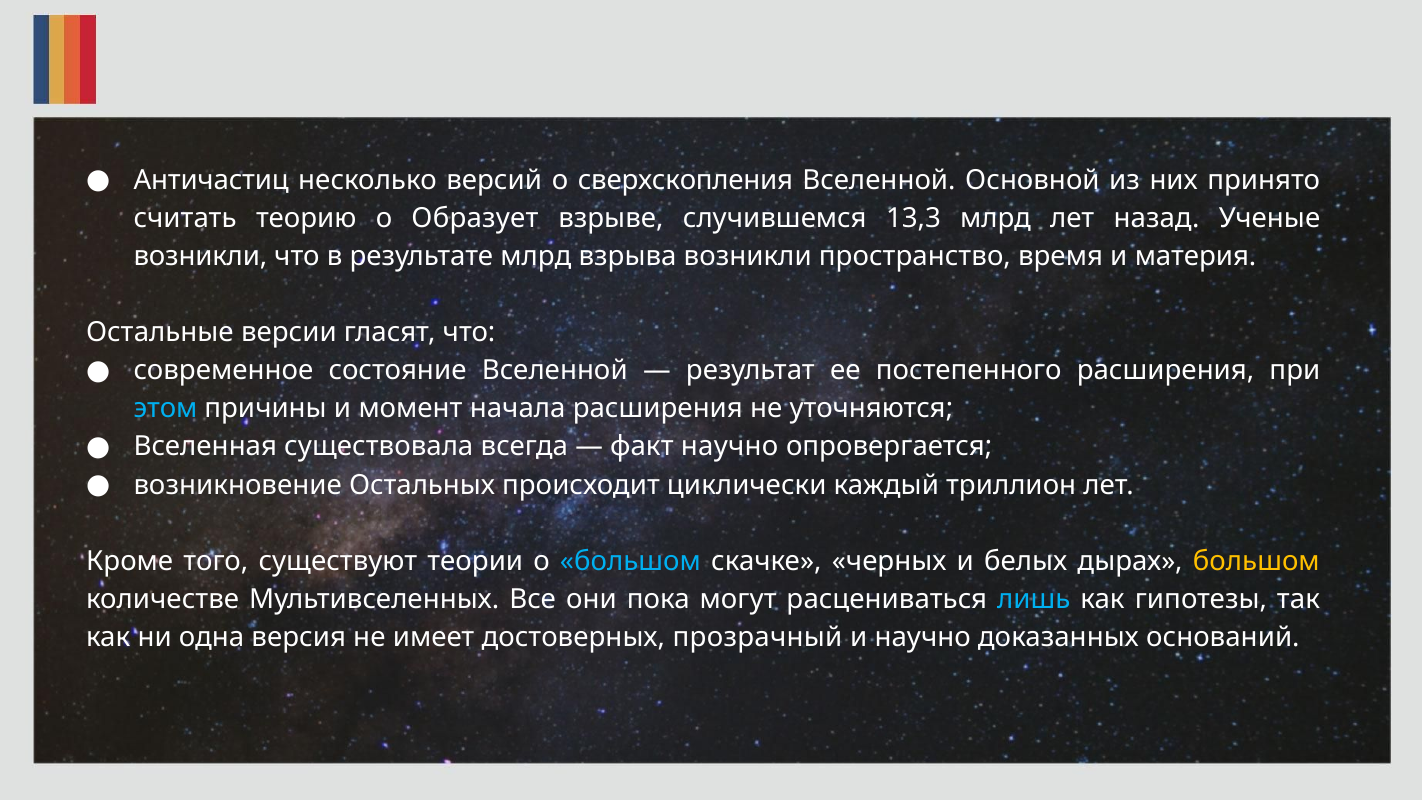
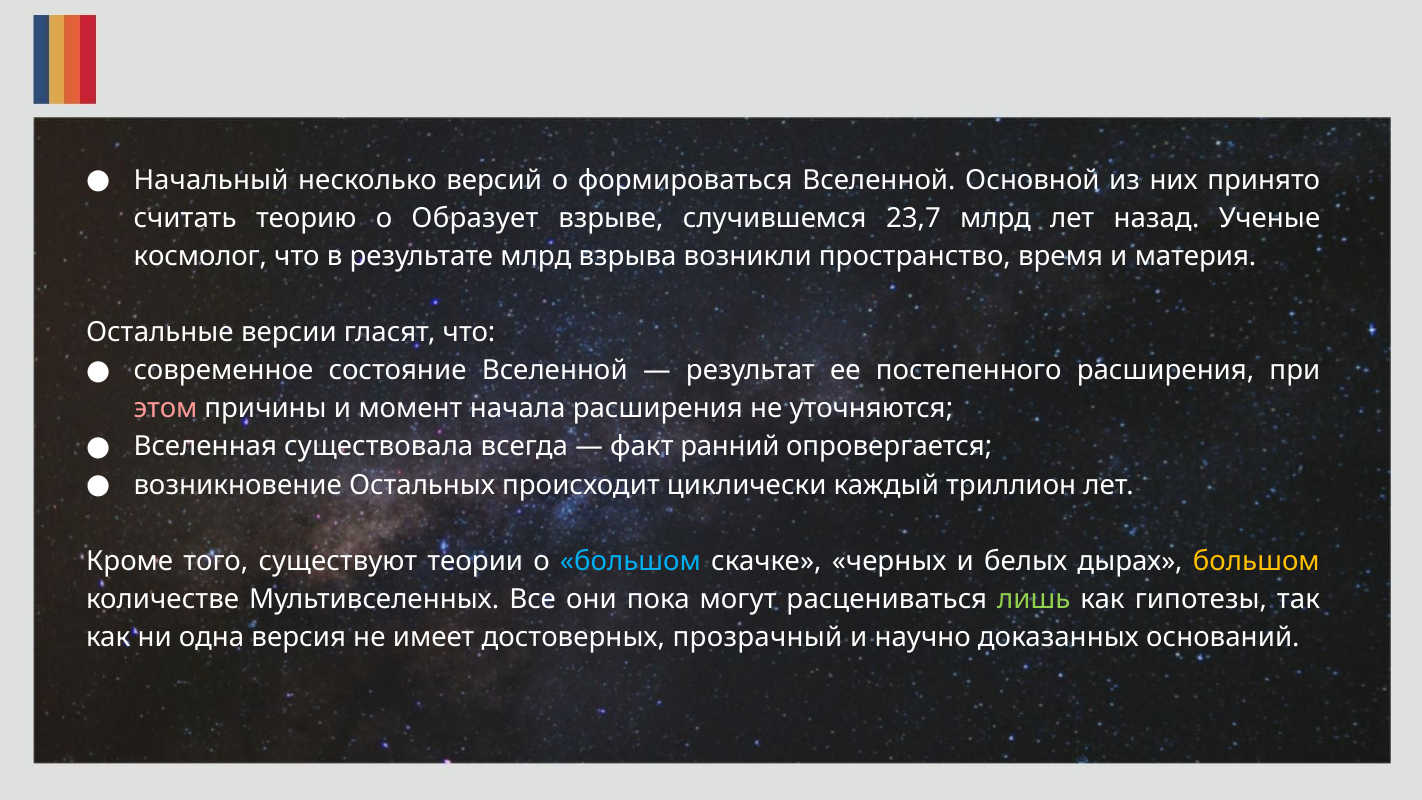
Античастиц: Античастиц -> Начальный
сверхскопления: сверхскопления -> формироваться
13,3: 13,3 -> 23,7
возникли at (200, 256): возникли -> космолог
этом colour: light blue -> pink
факт научно: научно -> ранний
лишь colour: light blue -> light green
